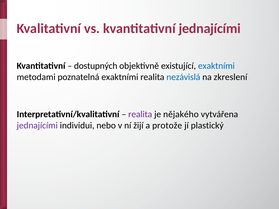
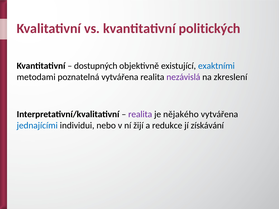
kvantitativní jednajícími: jednajícími -> politických
poznatelná exaktními: exaktními -> vytvářena
nezávislá colour: blue -> purple
jednajícími at (37, 125) colour: purple -> blue
protože: protože -> redukce
plastický: plastický -> získávání
